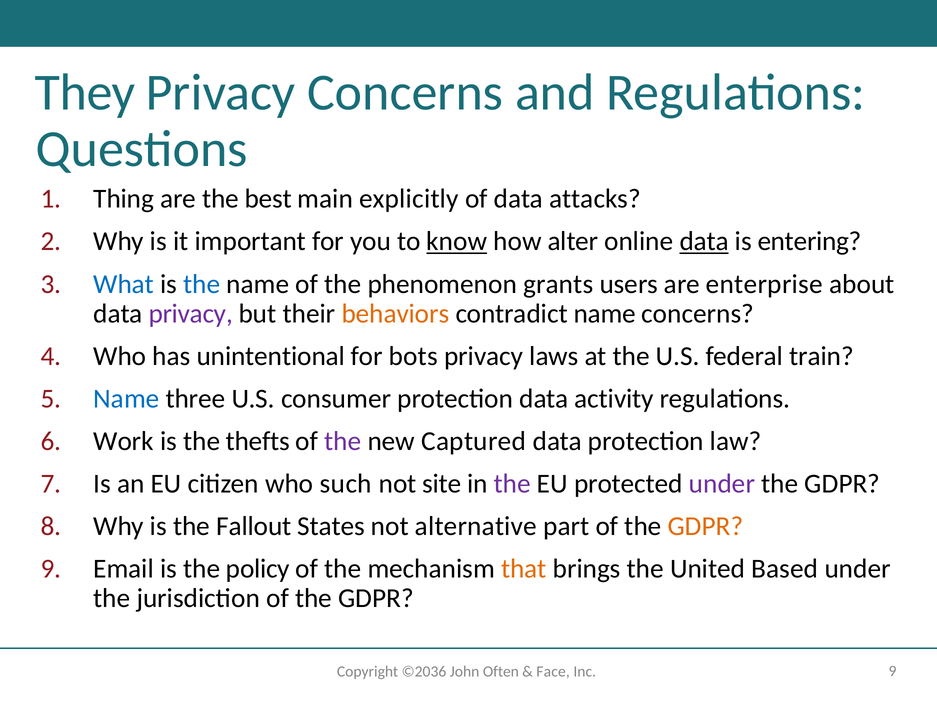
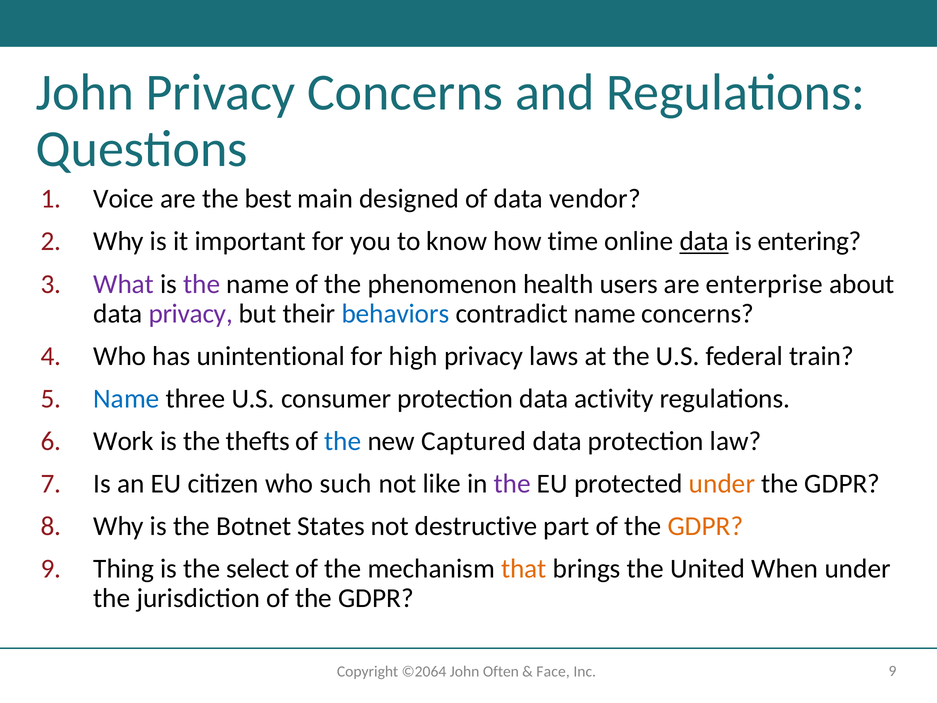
They at (85, 93): They -> John
Thing: Thing -> Voice
explicitly: explicitly -> designed
attacks: attacks -> vendor
know underline: present -> none
alter: alter -> time
What colour: blue -> purple
the at (202, 284) colour: blue -> purple
grants: grants -> health
behaviors colour: orange -> blue
bots: bots -> high
the at (343, 441) colour: purple -> blue
site: site -> like
under at (722, 484) colour: purple -> orange
Fallout: Fallout -> Botnet
alternative: alternative -> destructive
Email: Email -> Thing
policy: policy -> select
Based: Based -> When
©2036: ©2036 -> ©2064
